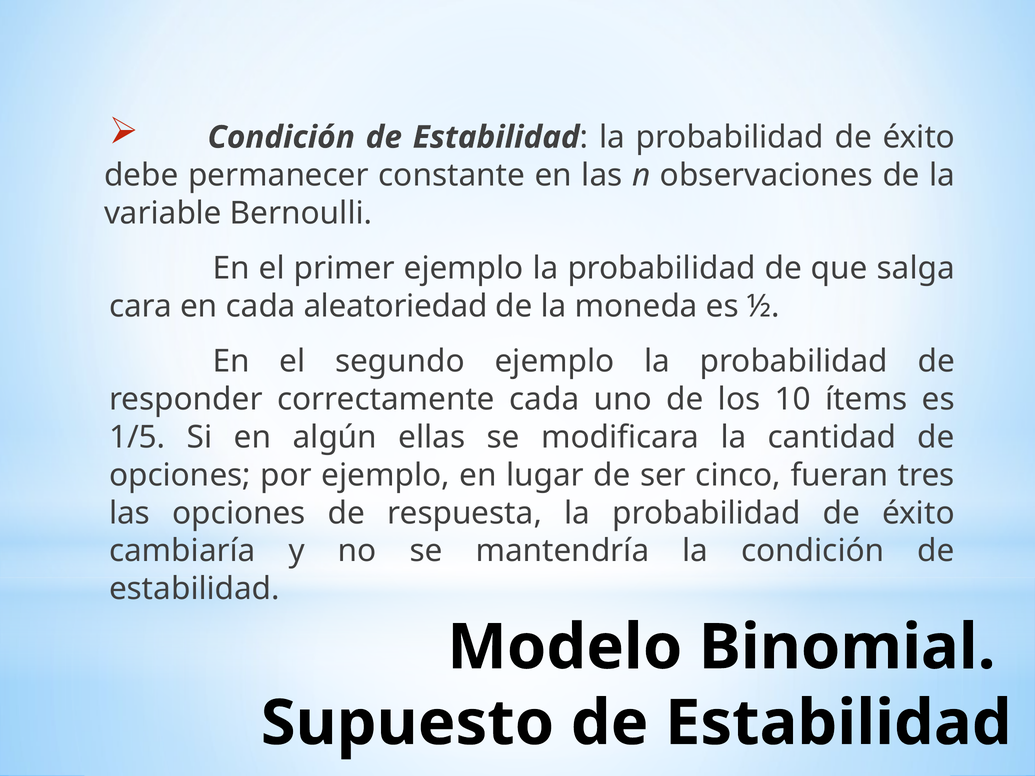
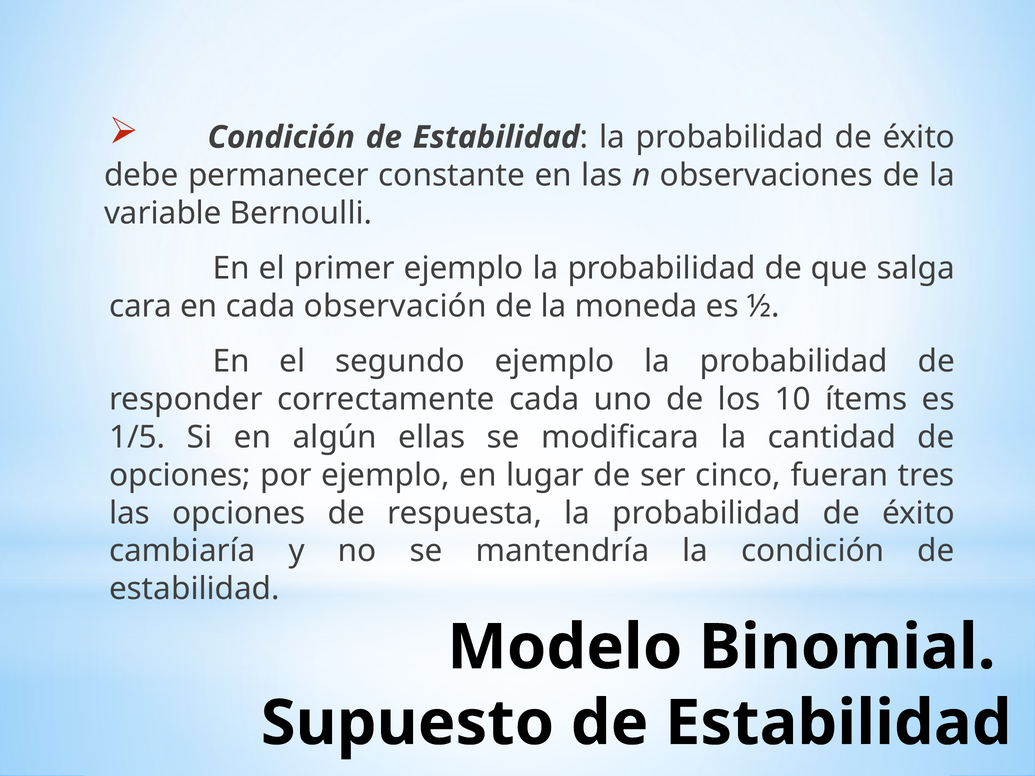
aleatoriedad: aleatoriedad -> observación
